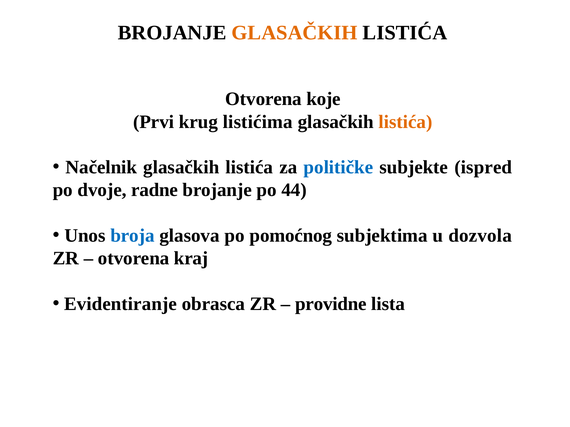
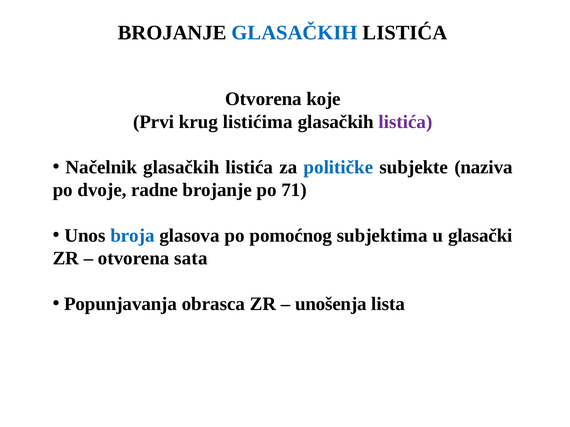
GLASAČKIH at (295, 33) colour: orange -> blue
listića at (405, 122) colour: orange -> purple
ispred: ispred -> naziva
44: 44 -> 71
dozvola: dozvola -> glasački
kraj: kraj -> sata
Evidentiranje: Evidentiranje -> Popunjavanja
providne: providne -> unošenja
